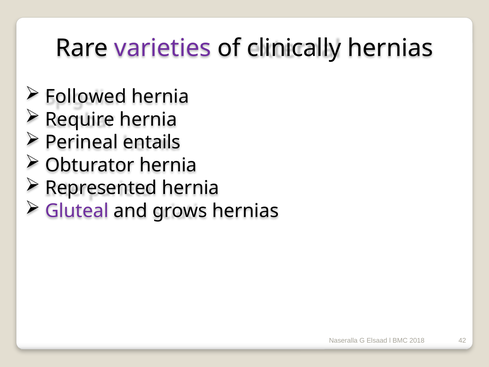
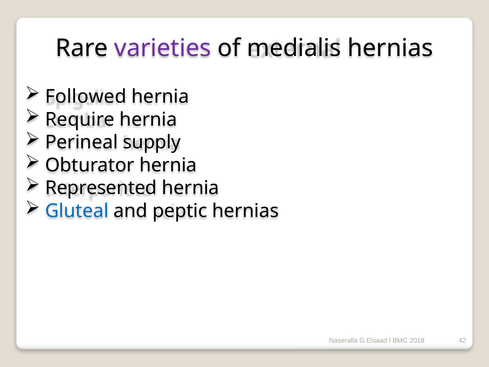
clinically: clinically -> medialis
entails: entails -> supply
Gluteal colour: purple -> blue
grows: grows -> peptic
